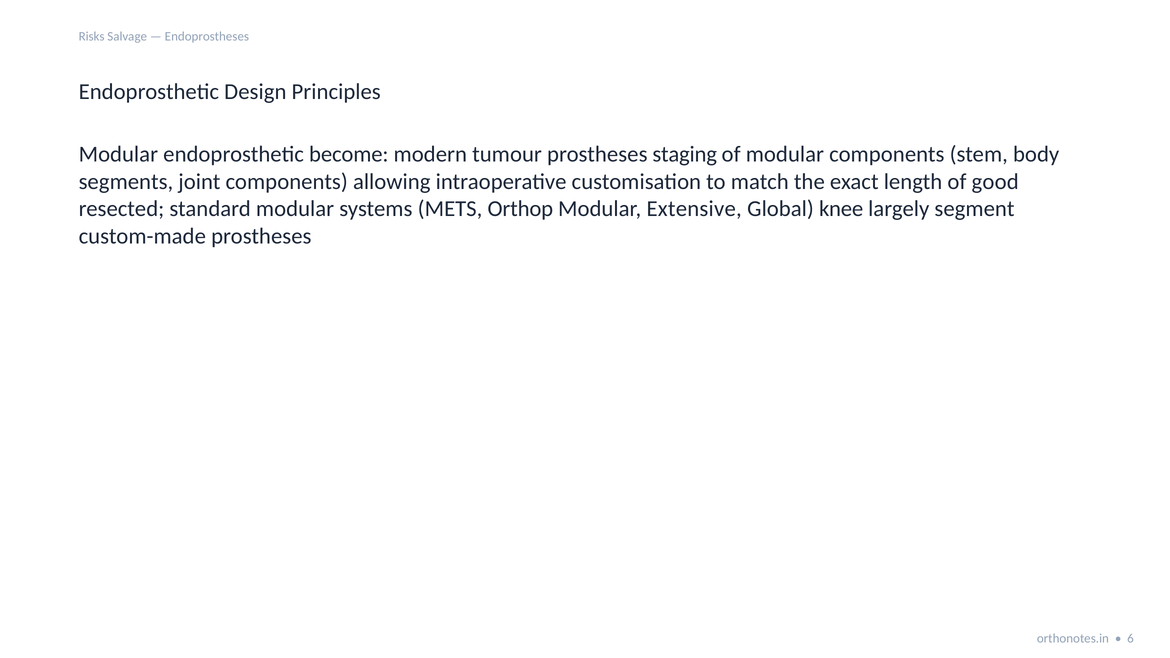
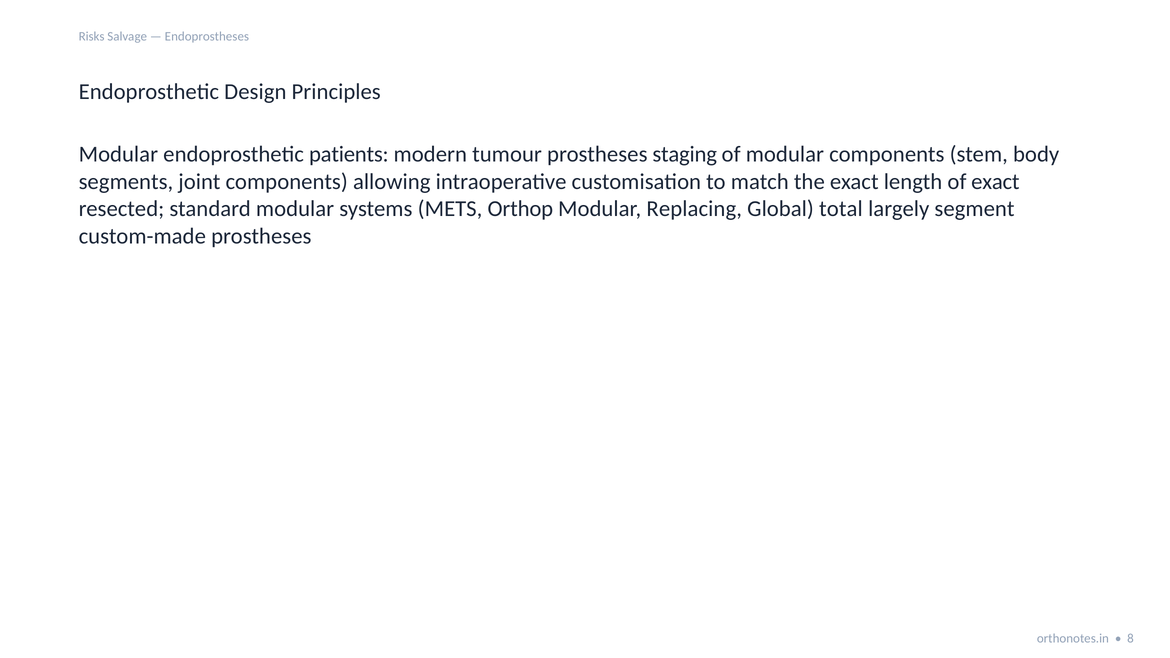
become: become -> patients
of good: good -> exact
Extensive: Extensive -> Replacing
knee: knee -> total
6: 6 -> 8
